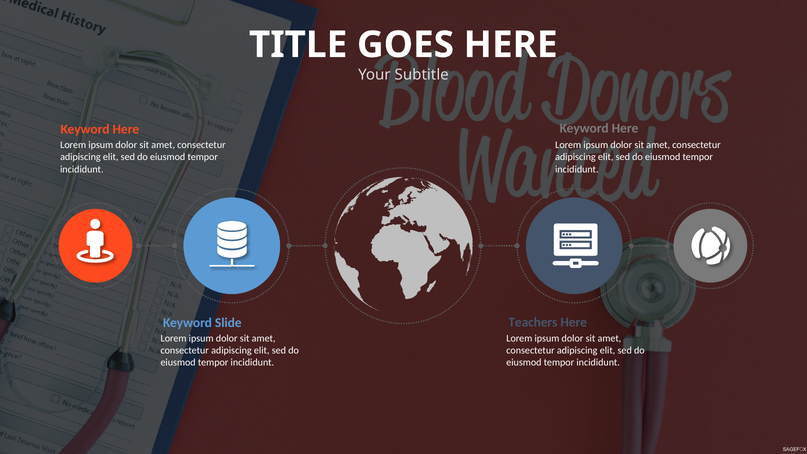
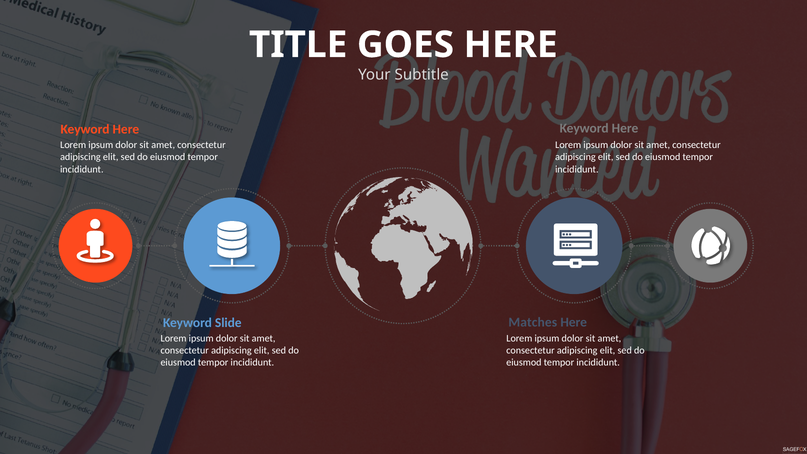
Teachers: Teachers -> Matches
